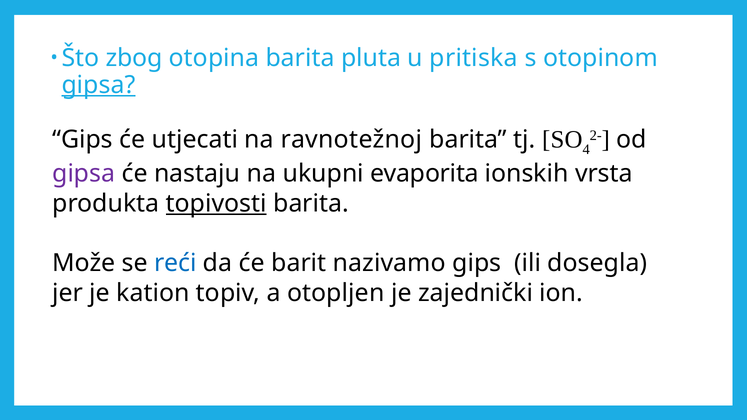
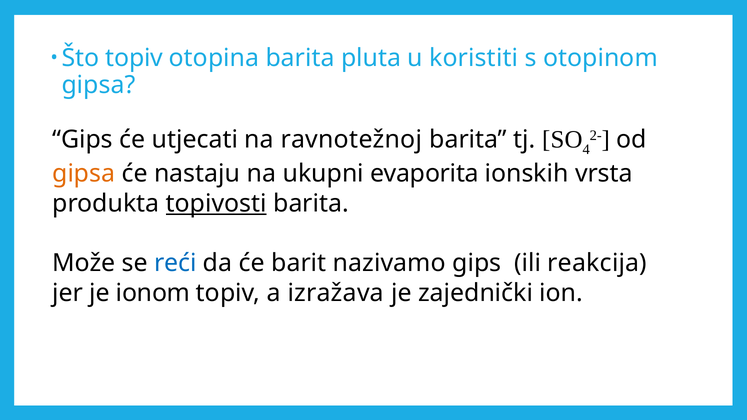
Što zbog: zbog -> topiv
pritiska: pritiska -> koristiti
gipsa at (98, 85) underline: present -> none
gipsa at (84, 174) colour: purple -> orange
dosegla: dosegla -> reakcija
kation: kation -> ionom
otopljen: otopljen -> izražava
